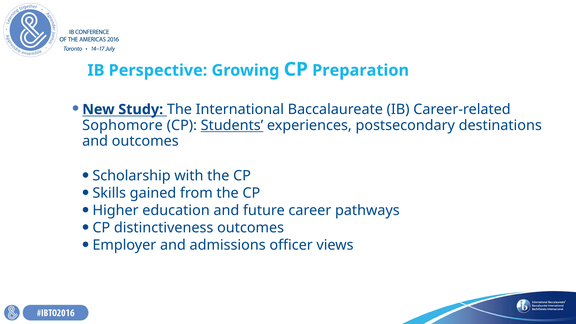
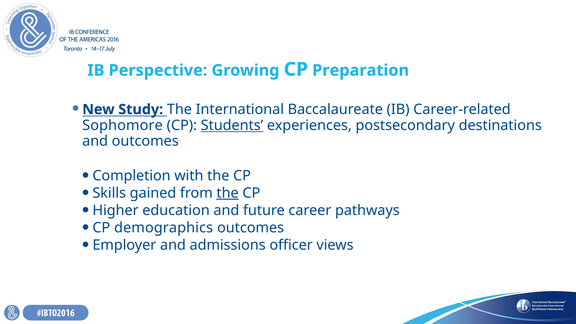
Scholarship: Scholarship -> Completion
the at (228, 193) underline: none -> present
distinctiveness: distinctiveness -> demographics
